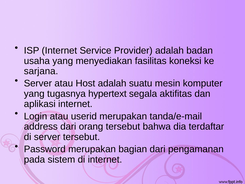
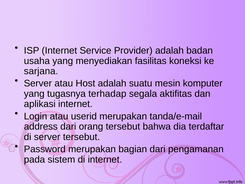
hypertext: hypertext -> terhadap
